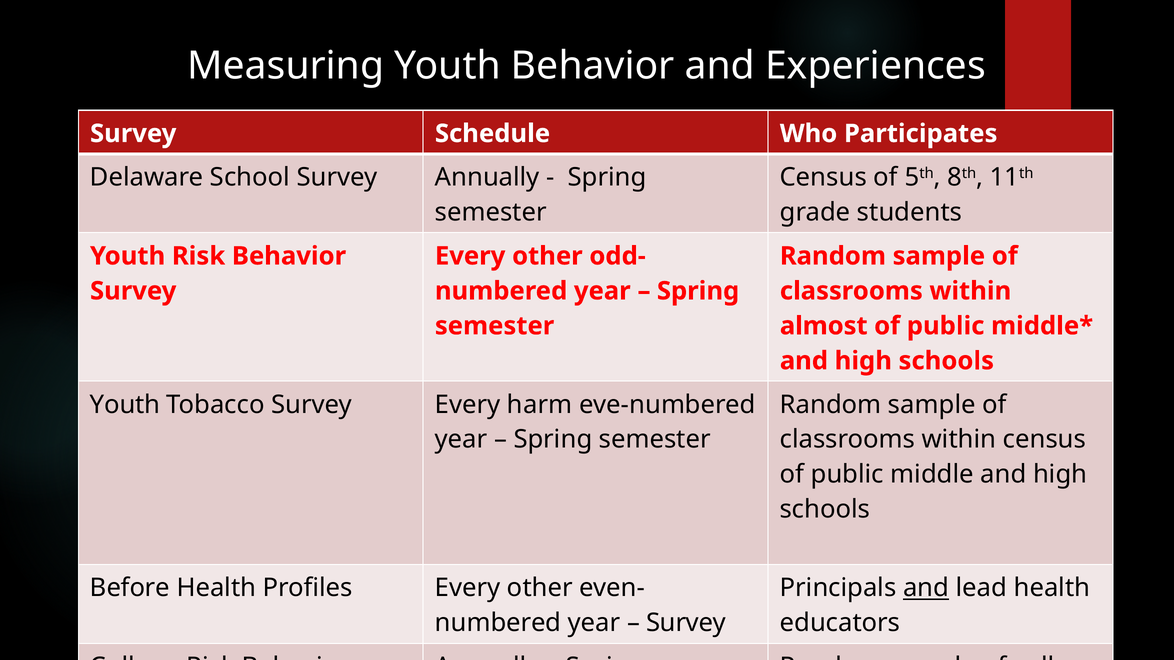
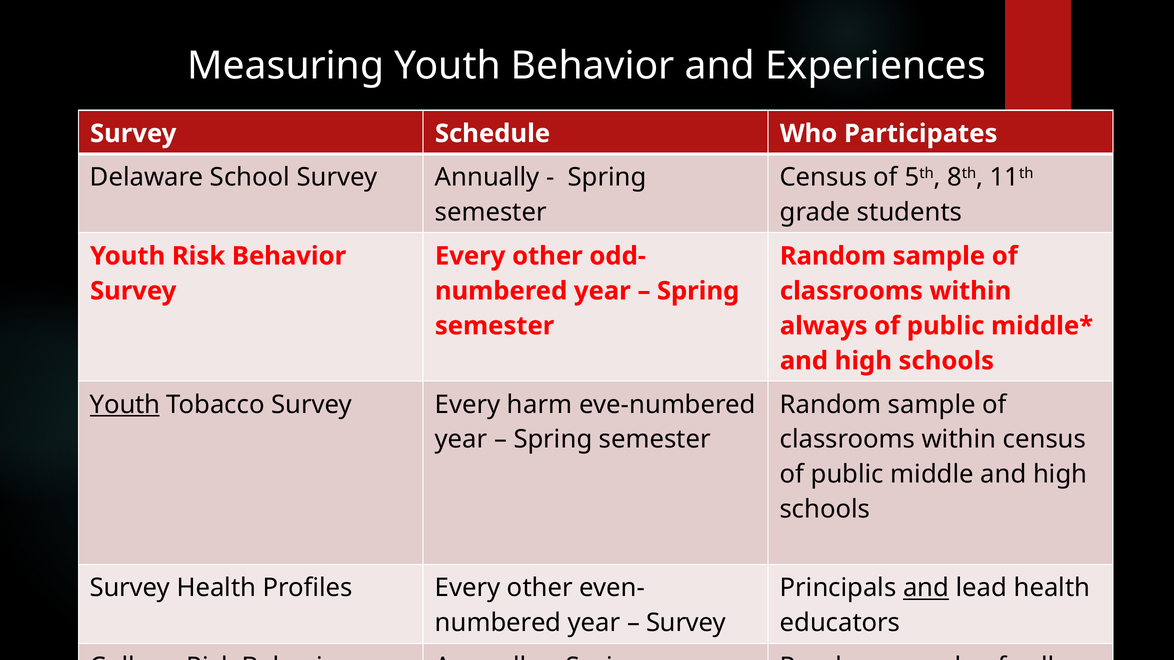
almost: almost -> always
Youth at (125, 405) underline: none -> present
Before at (130, 588): Before -> Survey
